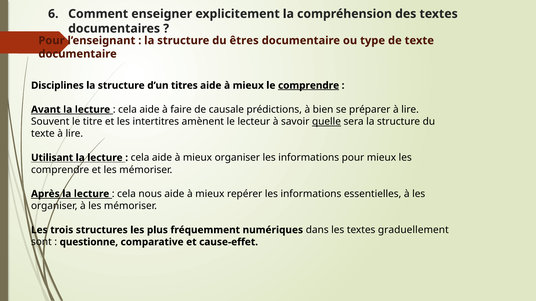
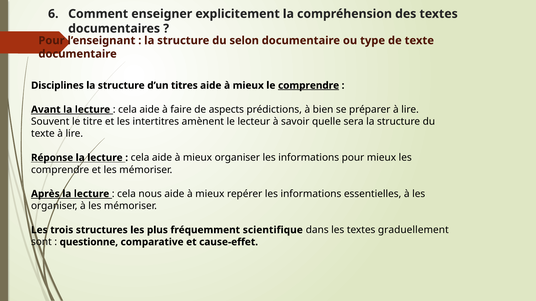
êtres: êtres -> selon
causale: causale -> aspects
quelle underline: present -> none
Utilisant: Utilisant -> Réponse
numériques: numériques -> scientifique
